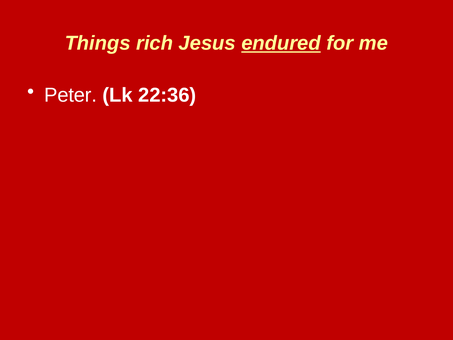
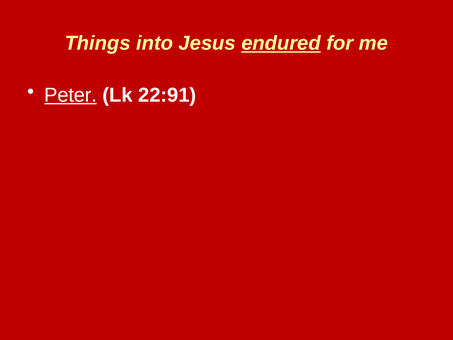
rich: rich -> into
Peter underline: none -> present
22:36: 22:36 -> 22:91
